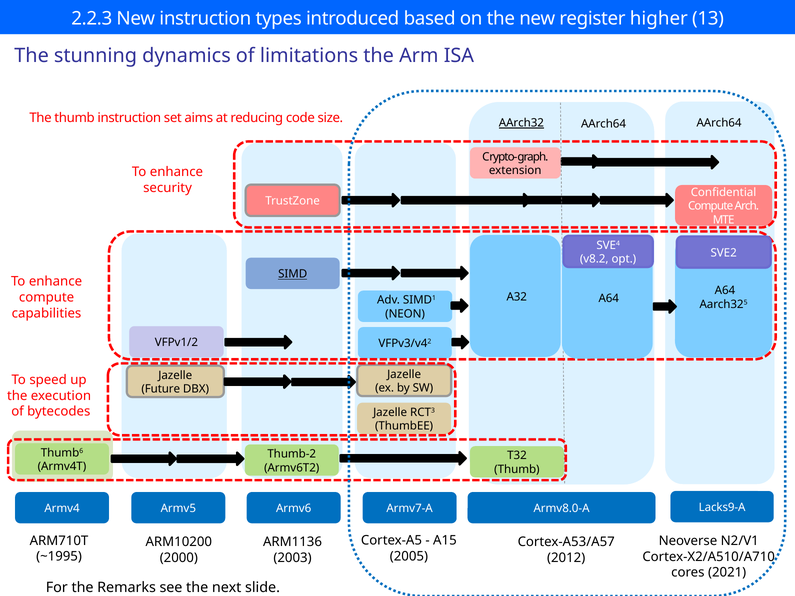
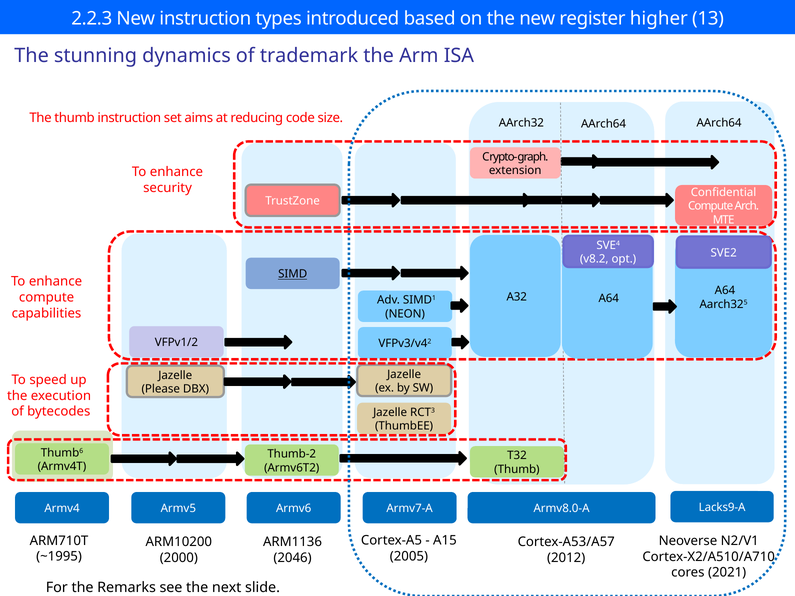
limitations: limitations -> trademark
AArch32 underline: present -> none
Future: Future -> Please
2003: 2003 -> 2046
